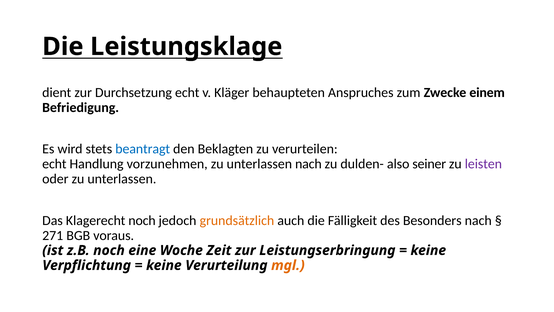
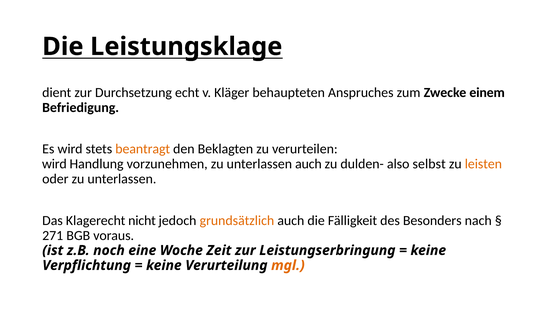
beantragt colour: blue -> orange
echt at (54, 164): echt -> wird
unterlassen nach: nach -> auch
seiner: seiner -> selbst
leisten colour: purple -> orange
Klagerecht noch: noch -> nicht
